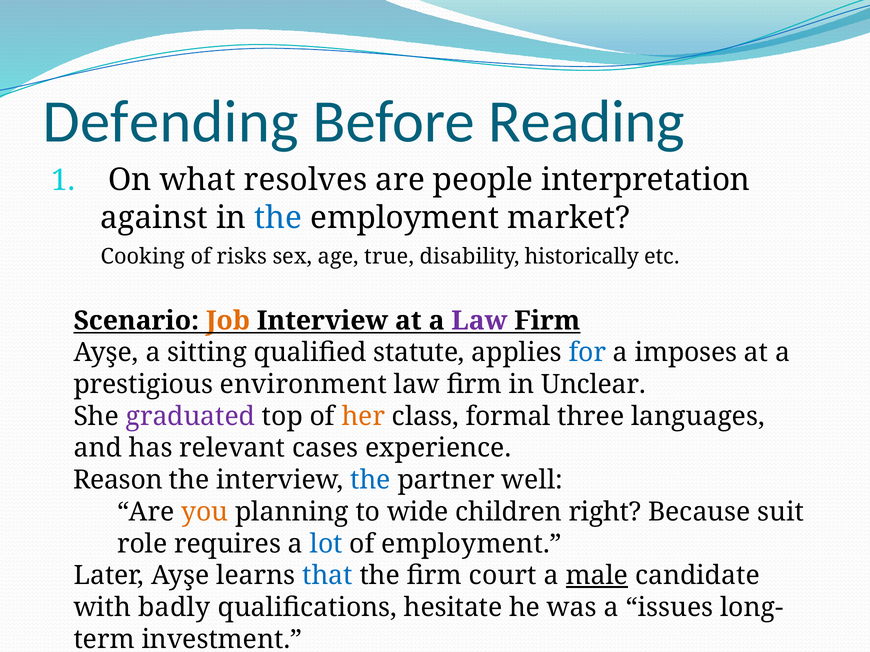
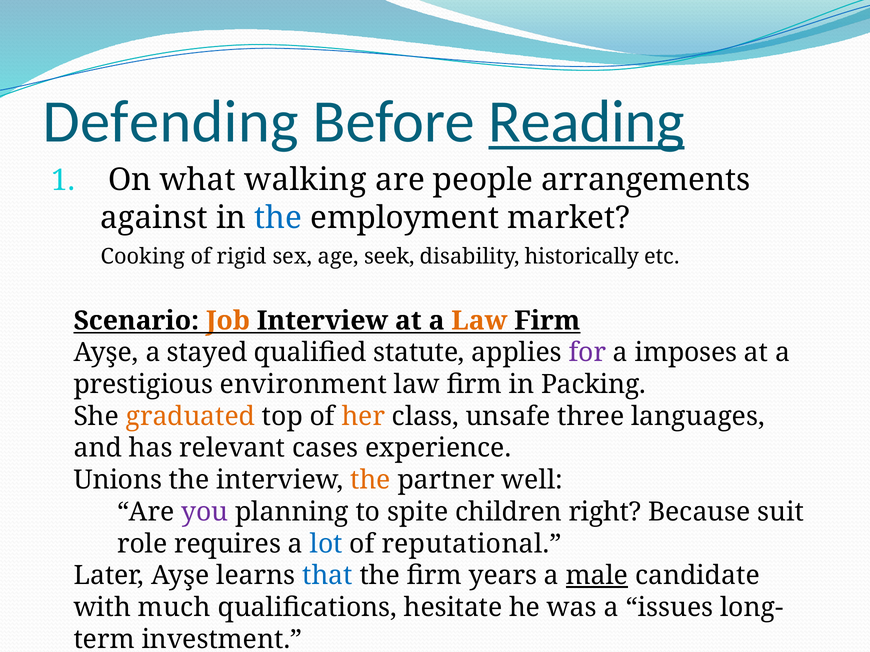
Reading underline: none -> present
resolves: resolves -> walking
interpretation: interpretation -> arrangements
risks: risks -> rigid
true: true -> seek
Law at (479, 321) colour: purple -> orange
sitting: sitting -> stayed
for colour: blue -> purple
Unclear: Unclear -> Packing
graduated colour: purple -> orange
formal: formal -> unsafe
Reason: Reason -> Unions
the at (370, 480) colour: blue -> orange
you colour: orange -> purple
wide: wide -> spite
of employment: employment -> reputational
court: court -> years
badly: badly -> much
